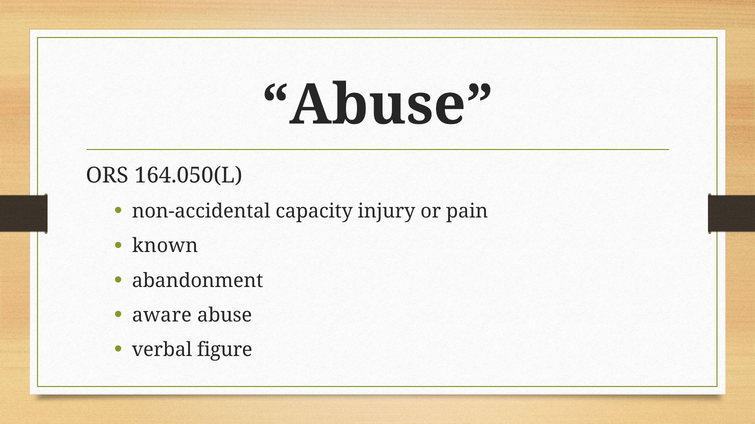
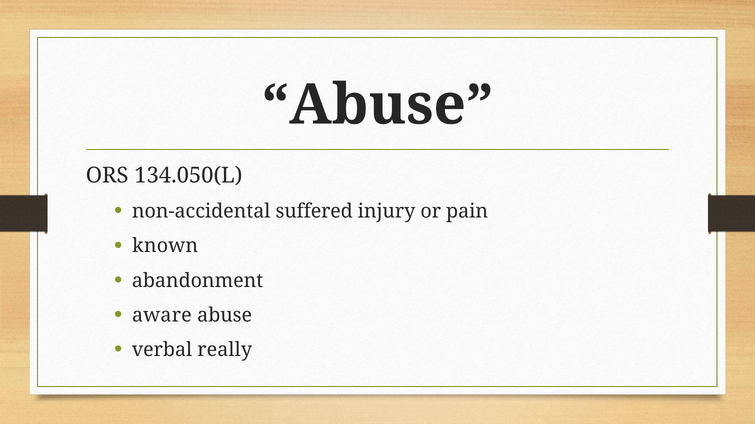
164.050(L: 164.050(L -> 134.050(L
capacity: capacity -> suffered
figure: figure -> really
